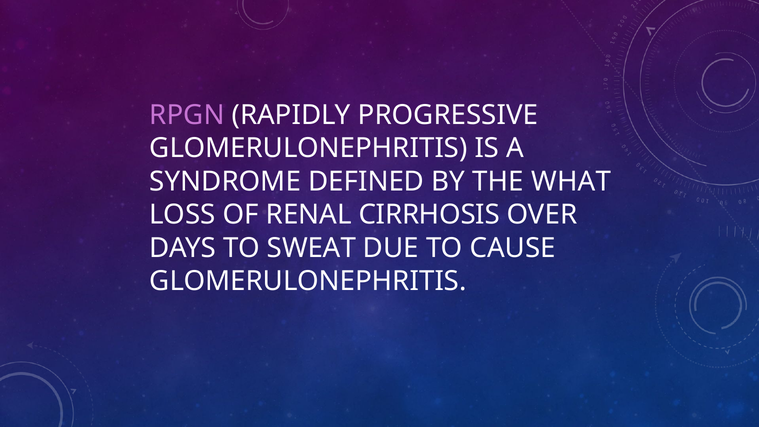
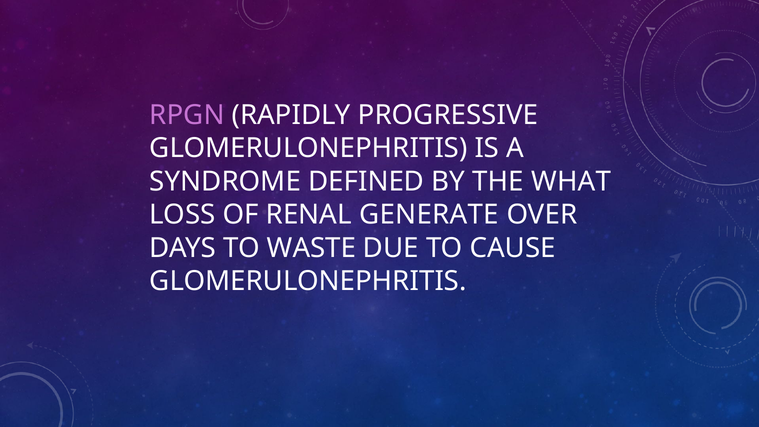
CIRRHOSIS: CIRRHOSIS -> GENERATE
SWEAT: SWEAT -> WASTE
